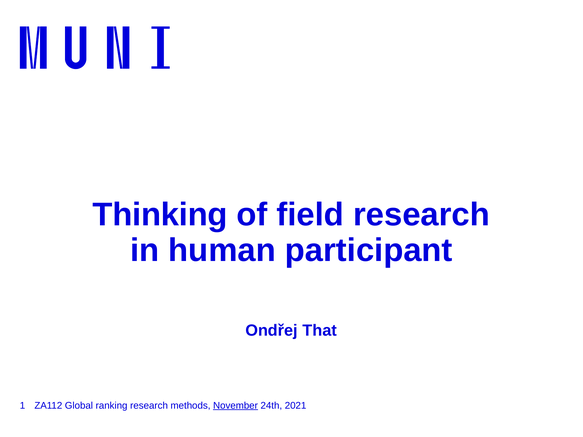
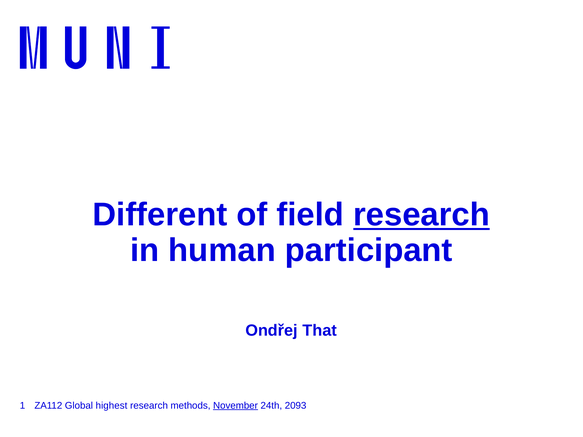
Thinking: Thinking -> Different
research at (421, 215) underline: none -> present
ranking: ranking -> highest
2021: 2021 -> 2093
